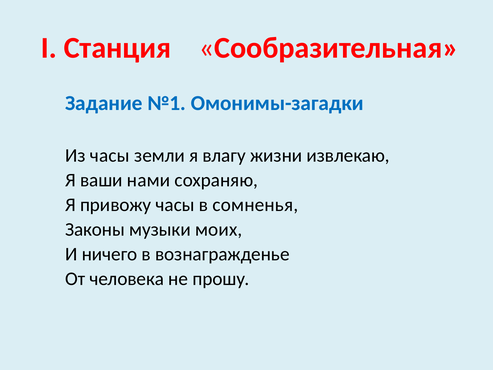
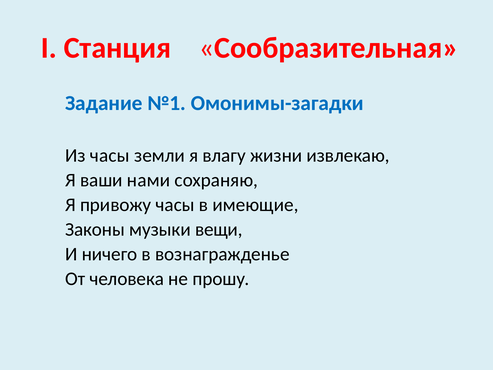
сомненья: сомненья -> имеющие
моих: моих -> вещи
